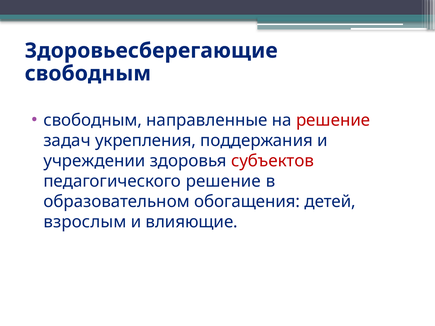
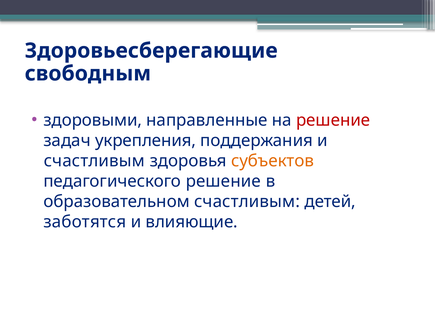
свободным at (93, 120): свободным -> здоровыми
учреждении at (94, 161): учреждении -> счастливым
субъектов colour: red -> orange
образовательном обогащения: обогащения -> счастливым
взрослым: взрослым -> заботятся
